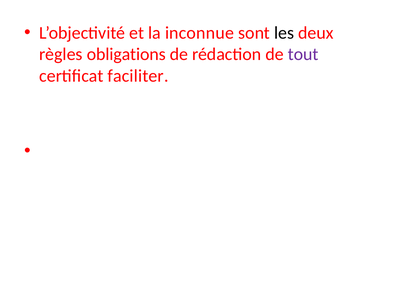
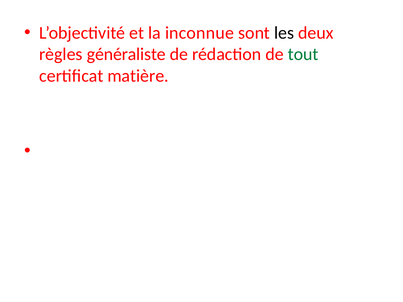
obligations: obligations -> généraliste
tout colour: purple -> green
faciliter: faciliter -> matière
